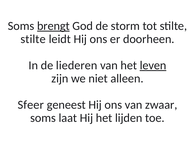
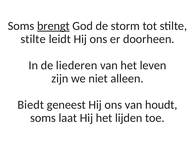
leven underline: present -> none
Sfeer: Sfeer -> Biedt
zwaar: zwaar -> houdt
